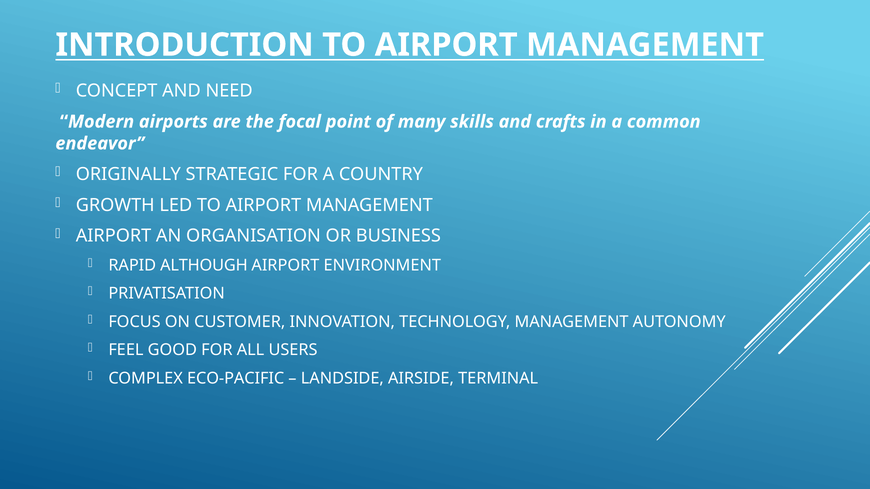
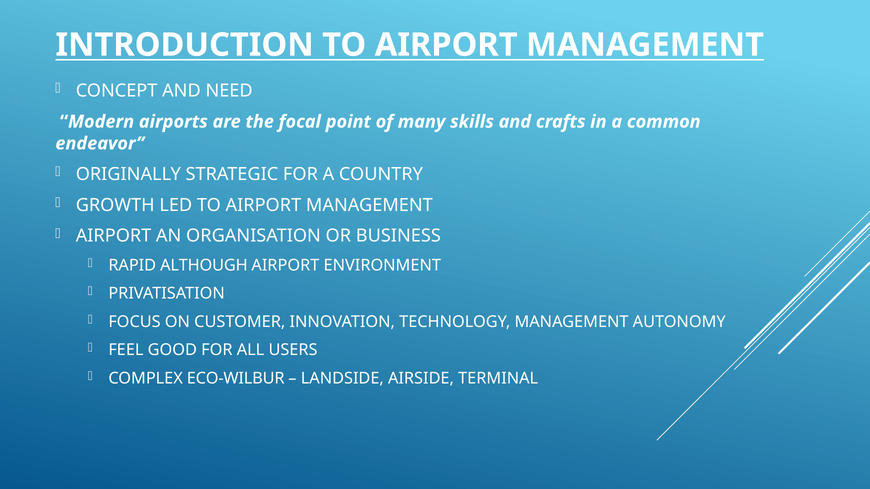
ECO-PACIFIC: ECO-PACIFIC -> ECO-WILBUR
